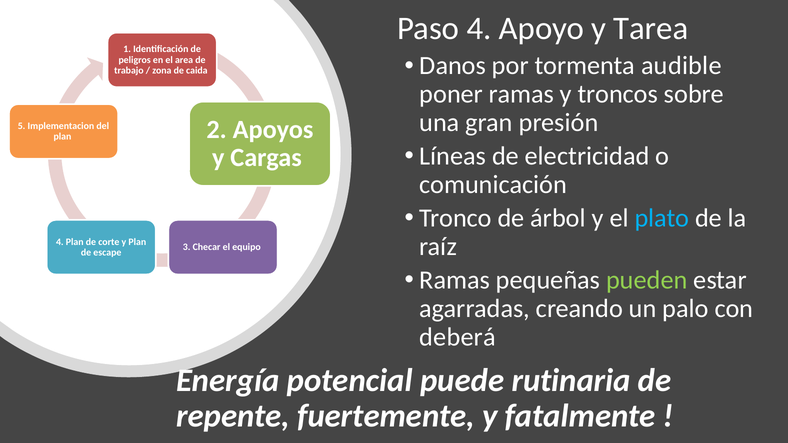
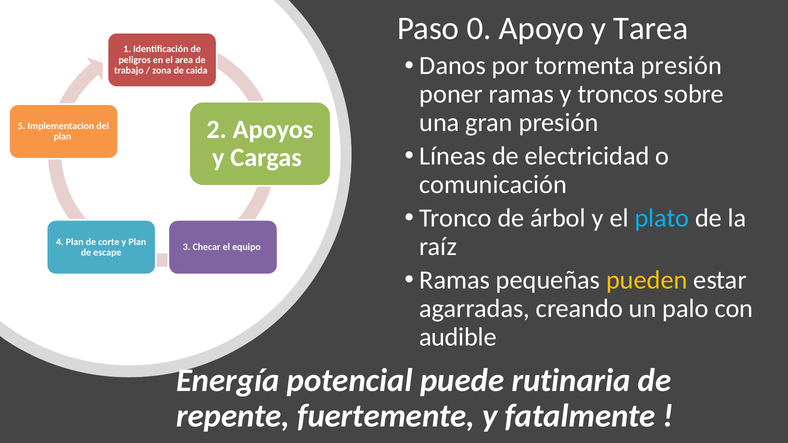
Paso 4: 4 -> 0
tormenta audible: audible -> presión
pueden colour: light green -> yellow
deberá: deberá -> audible
